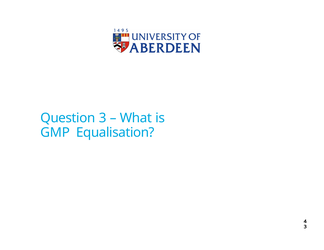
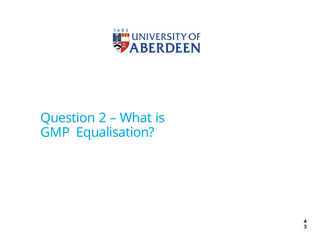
Question 3: 3 -> 2
